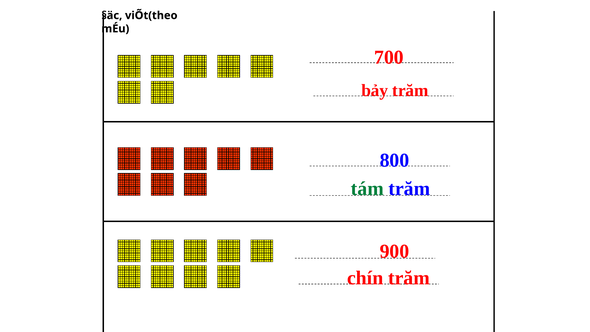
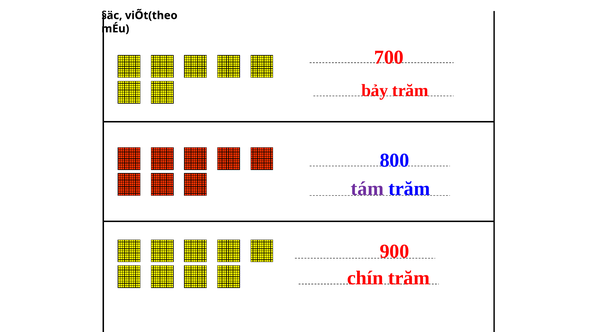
tám colour: green -> purple
